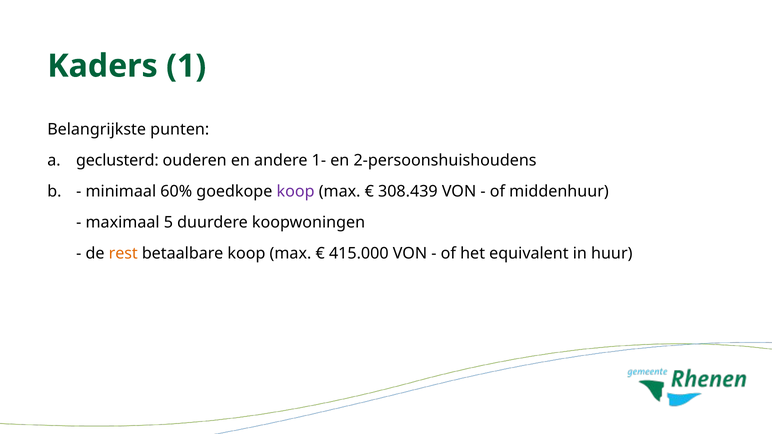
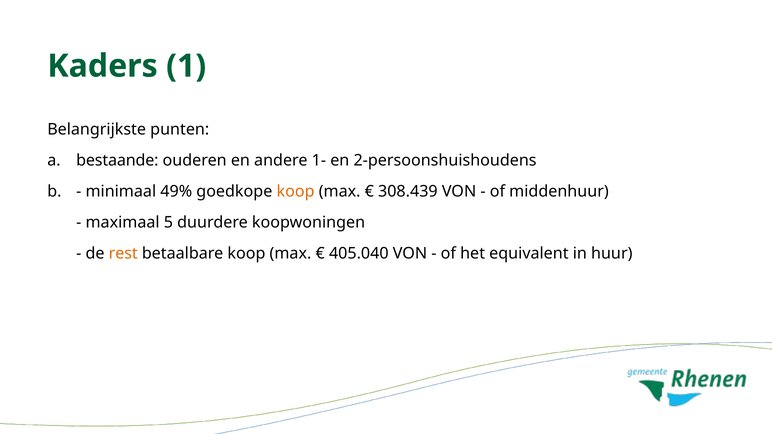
geclusterd: geclusterd -> bestaande
60%: 60% -> 49%
koop at (296, 192) colour: purple -> orange
415.000: 415.000 -> 405.040
